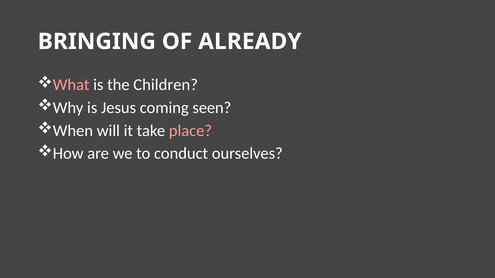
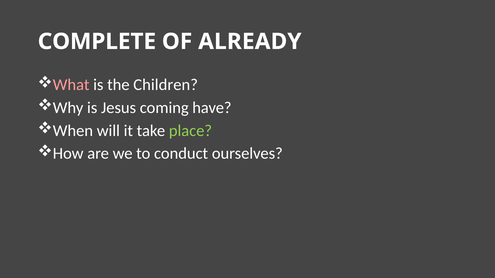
BRINGING: BRINGING -> COMPLETE
seen: seen -> have
place colour: pink -> light green
